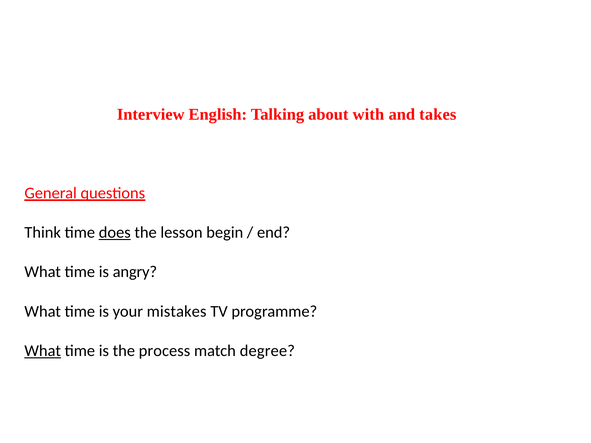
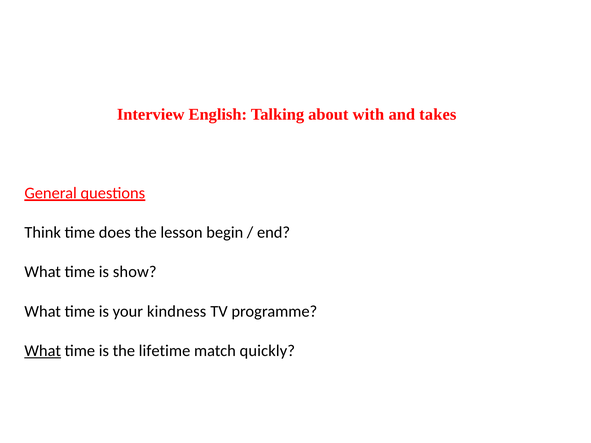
does underline: present -> none
angry: angry -> show
mistakes: mistakes -> kindness
process: process -> lifetime
degree: degree -> quickly
